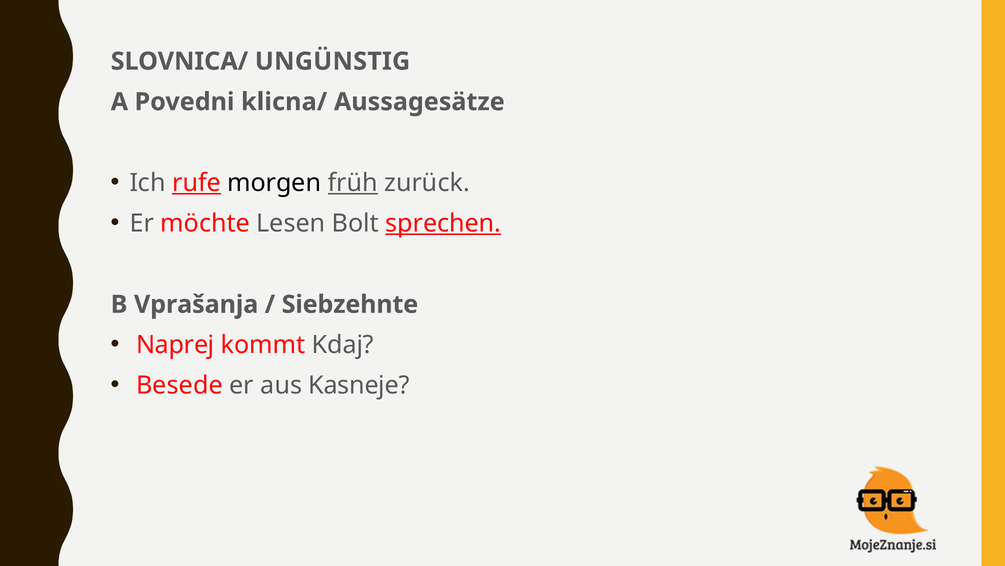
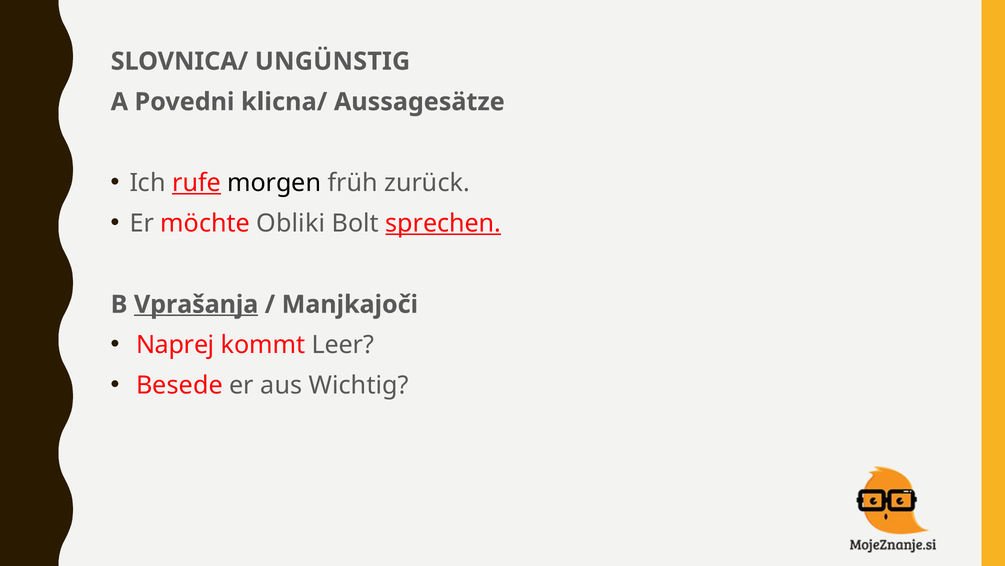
früh underline: present -> none
Lesen: Lesen -> Obliki
Vprašanja underline: none -> present
Siebzehnte: Siebzehnte -> Manjkajoči
Kdaj: Kdaj -> Leer
Kasneje: Kasneje -> Wichtig
